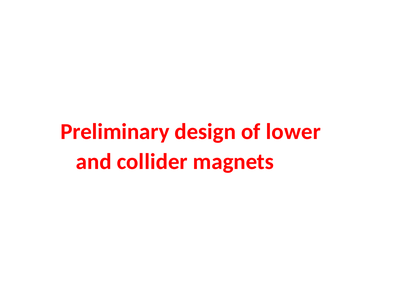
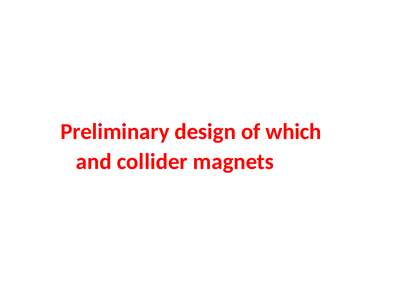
lower: lower -> which
